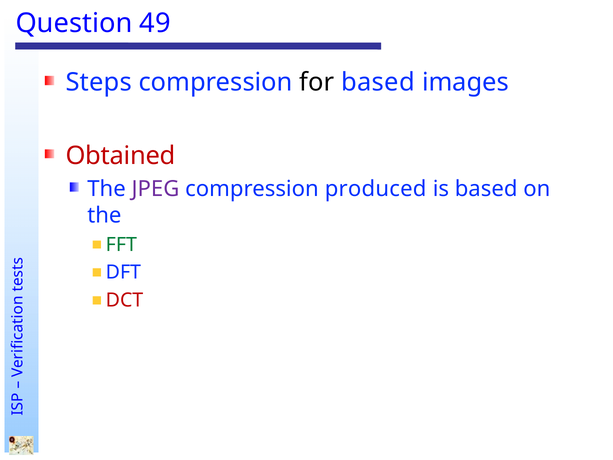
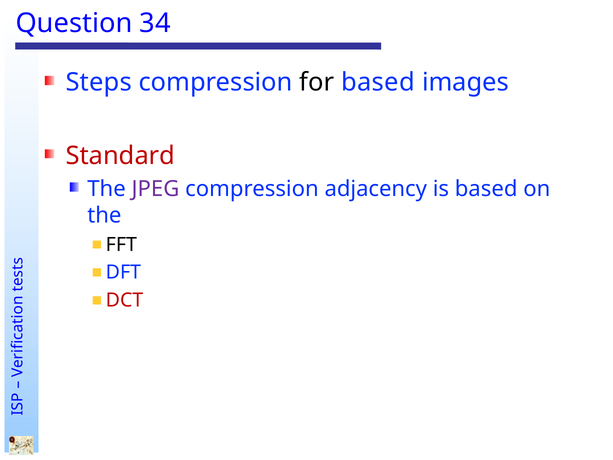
49: 49 -> 34
Obtained: Obtained -> Standard
produced: produced -> adjacency
FFT colour: green -> black
